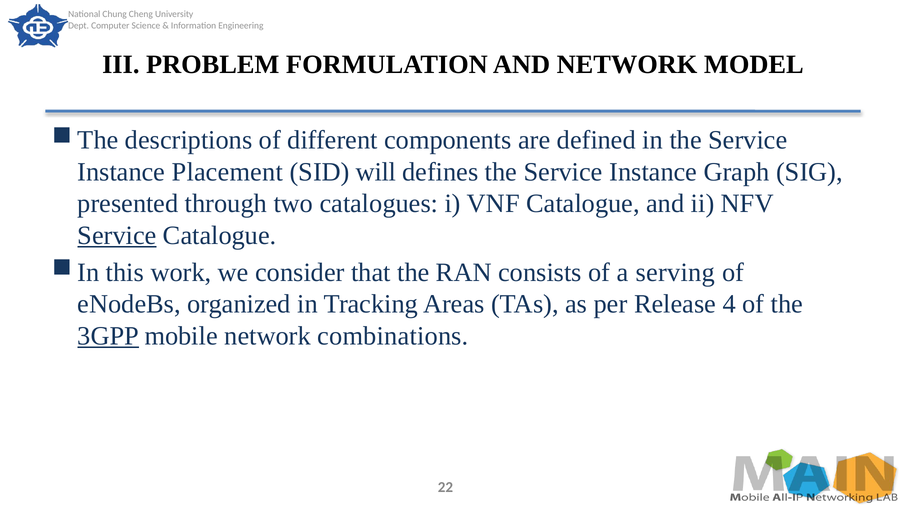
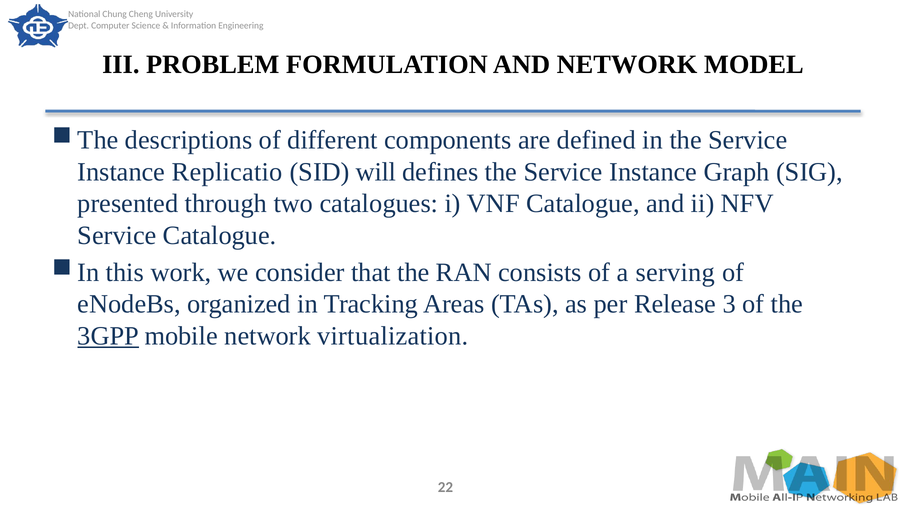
Placement: Placement -> Replicatio
Service at (117, 235) underline: present -> none
4: 4 -> 3
combinations: combinations -> virtualization
